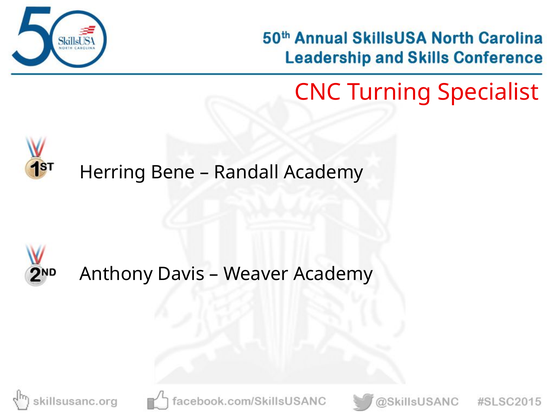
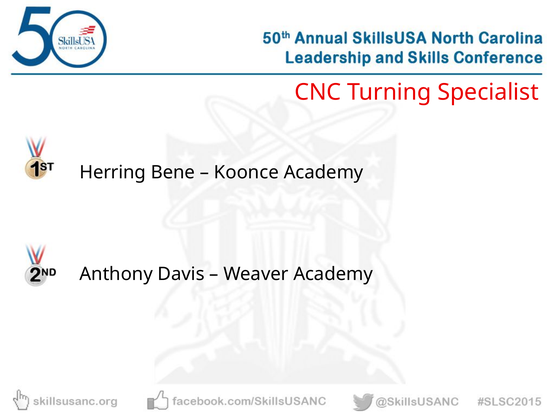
Randall: Randall -> Koonce
